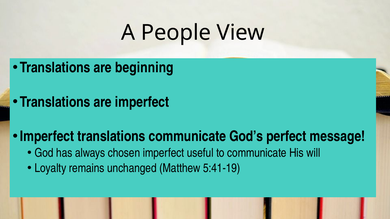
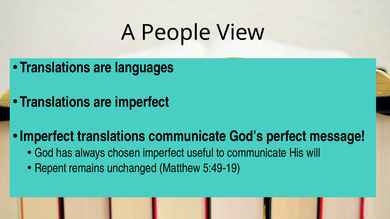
beginning: beginning -> languages
Loyalty: Loyalty -> Repent
5:41-19: 5:41-19 -> 5:49-19
